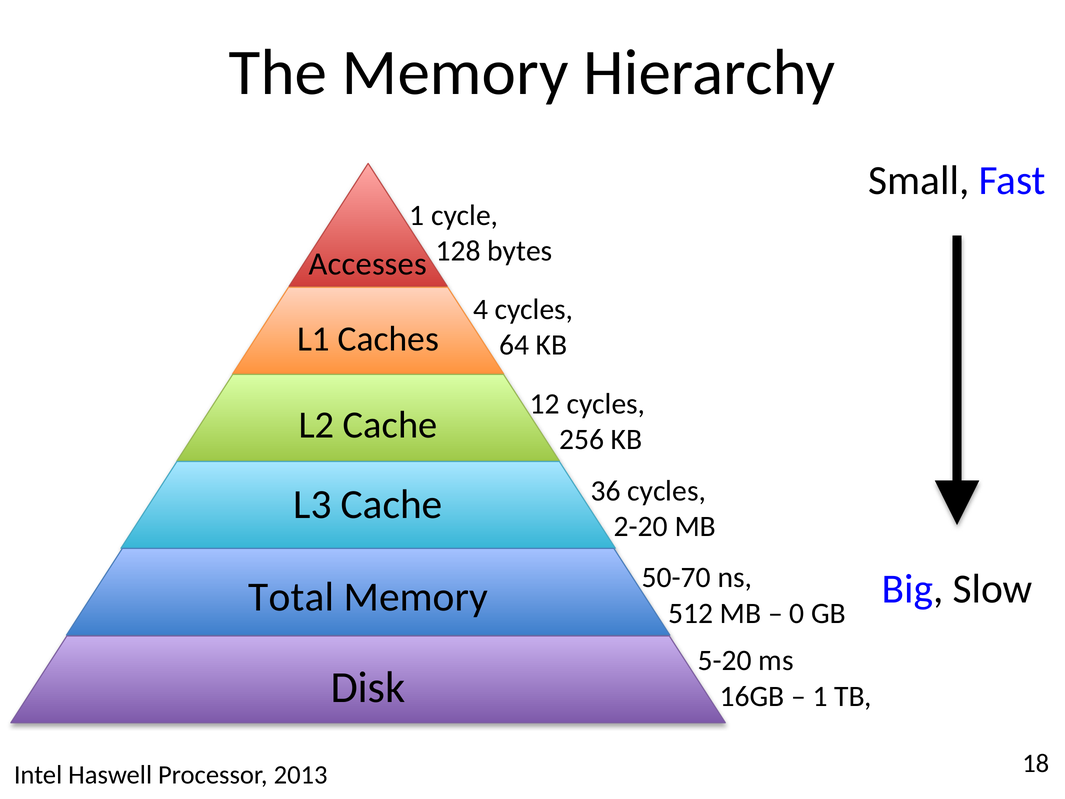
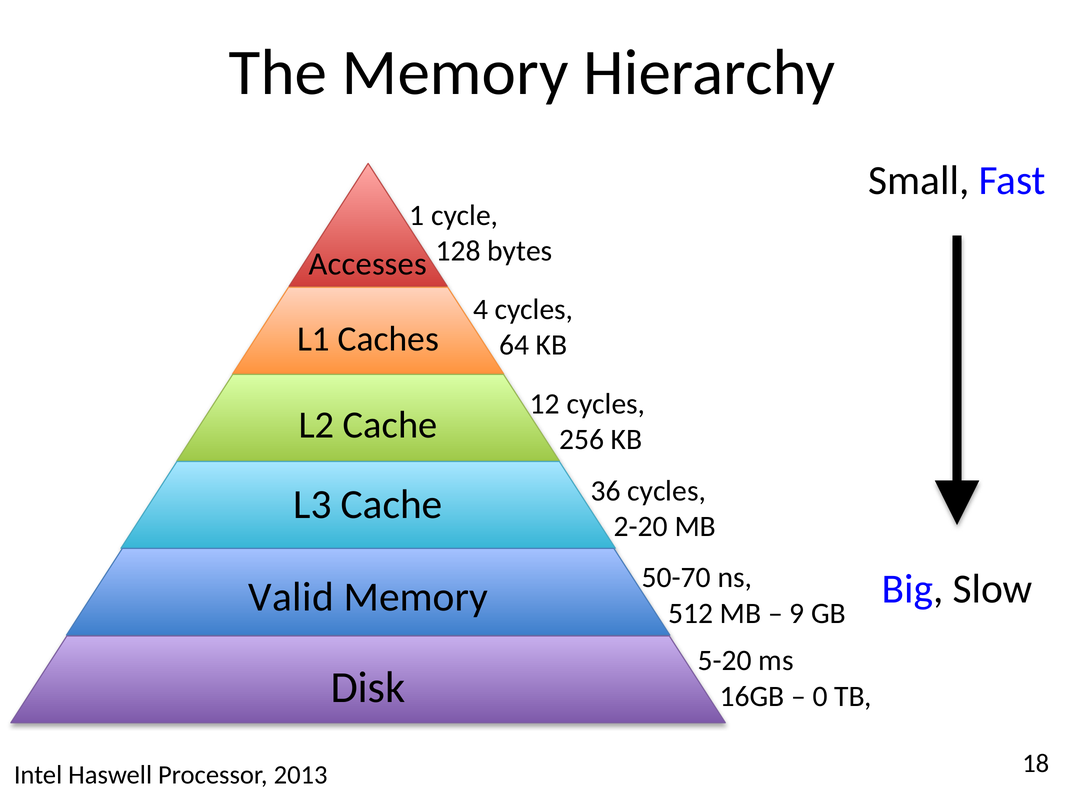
Total: Total -> Valid
0: 0 -> 9
1 at (820, 696): 1 -> 0
